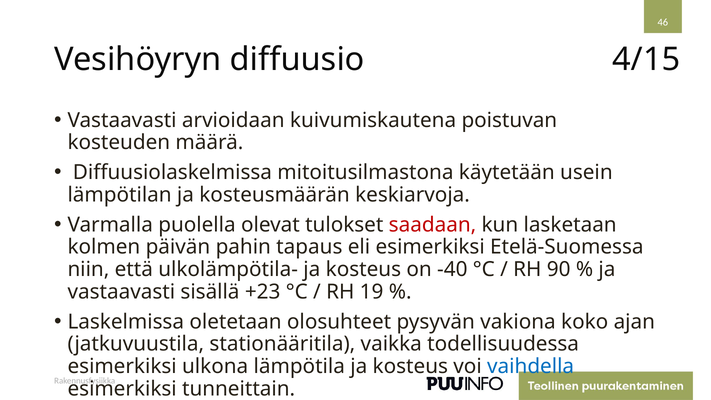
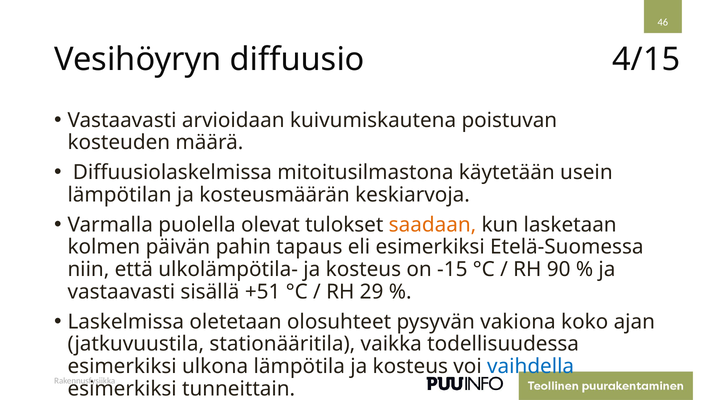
saadaan colour: red -> orange
-40: -40 -> -15
+23: +23 -> +51
19: 19 -> 29
